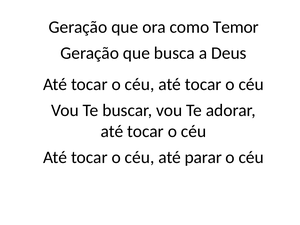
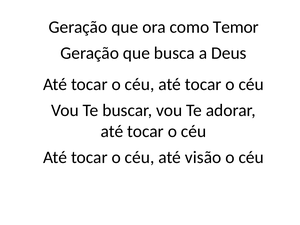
parar: parar -> visão
